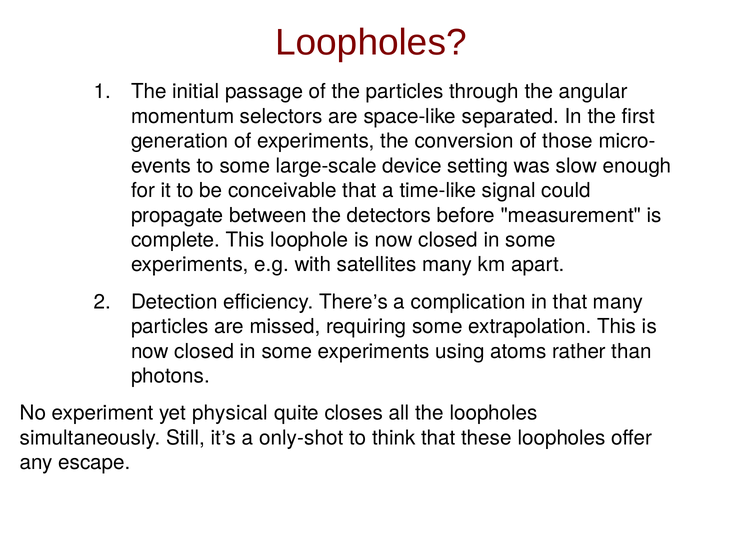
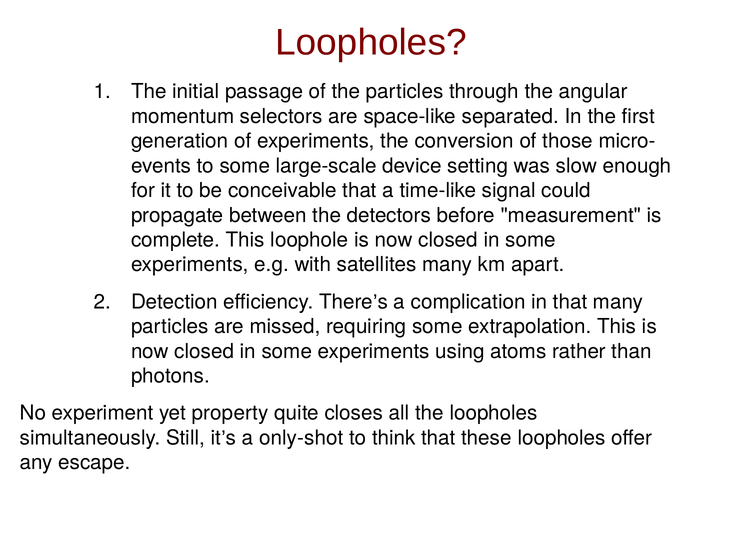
physical: physical -> property
